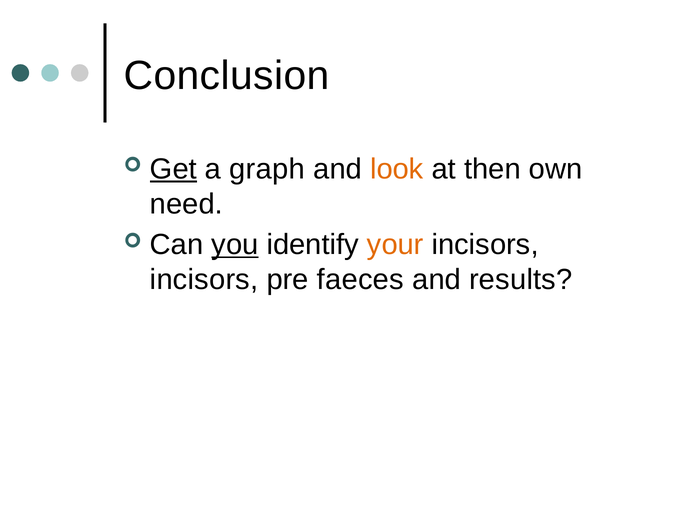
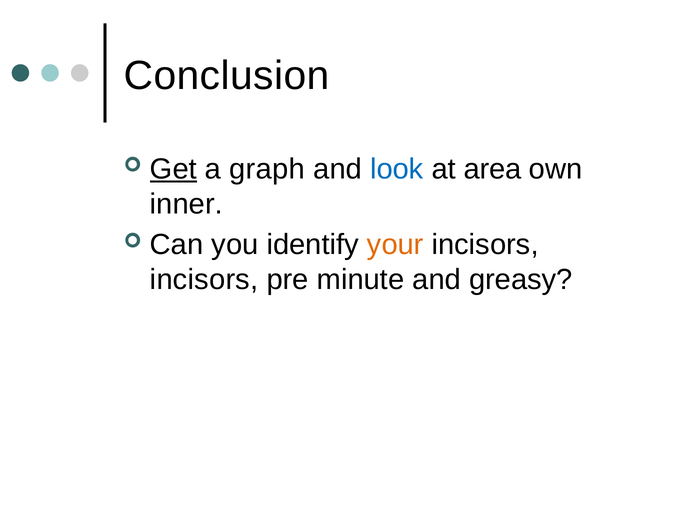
look colour: orange -> blue
then: then -> area
need: need -> inner
you underline: present -> none
faeces: faeces -> minute
results: results -> greasy
